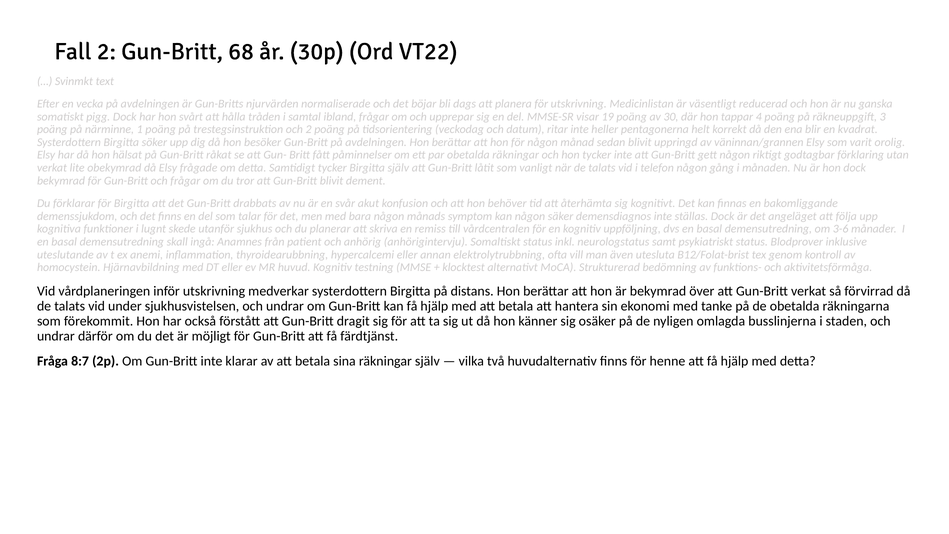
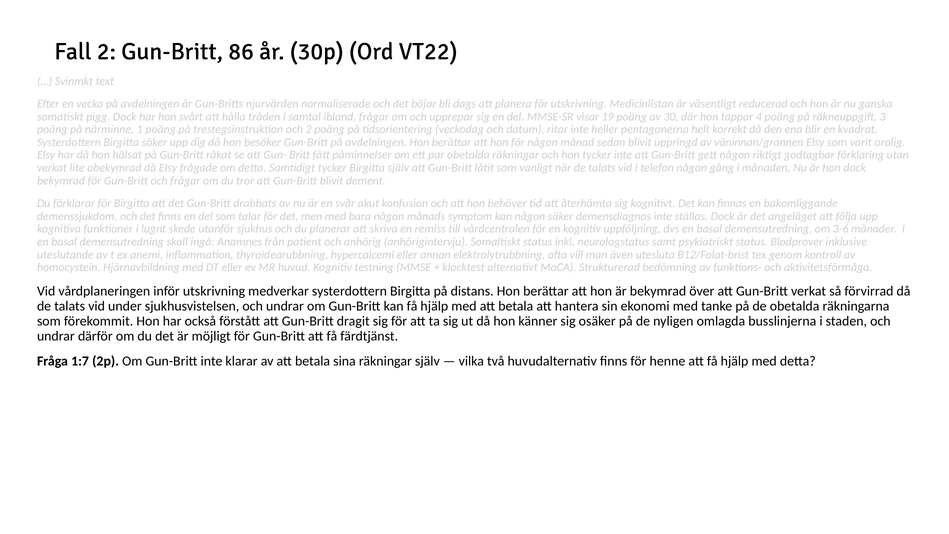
68: 68 -> 86
8:7: 8:7 -> 1:7
